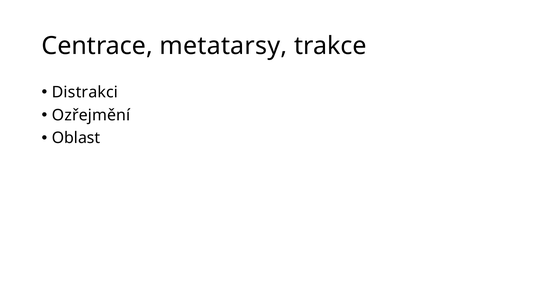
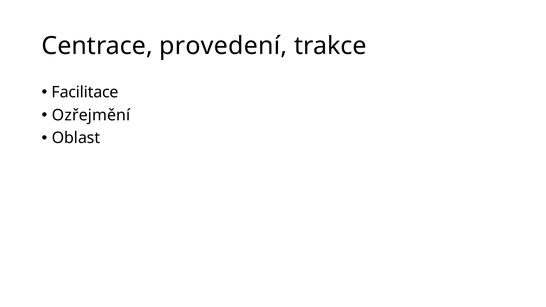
metatarsy: metatarsy -> provedení
Distrakci: Distrakci -> Facilitace
